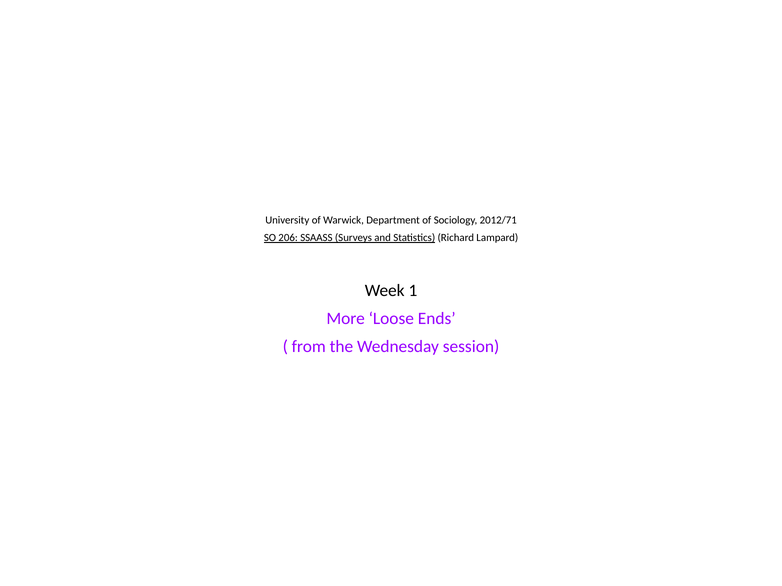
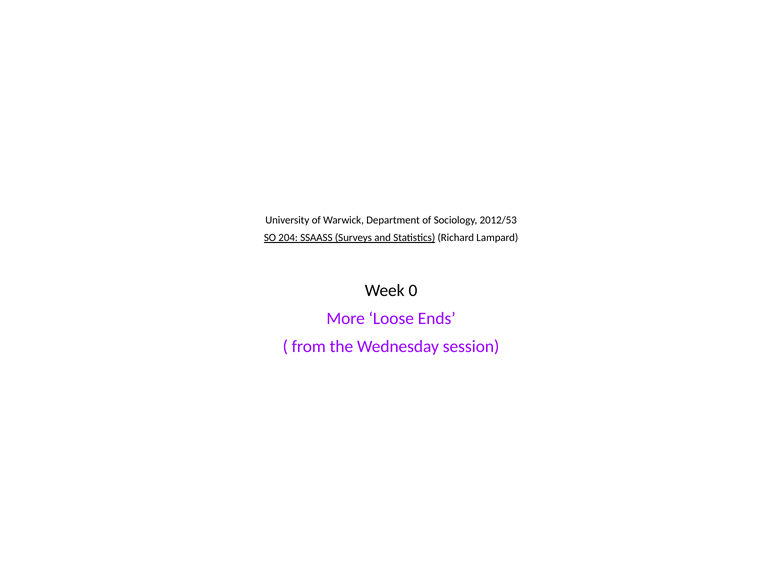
2012/71: 2012/71 -> 2012/53
206: 206 -> 204
1: 1 -> 0
